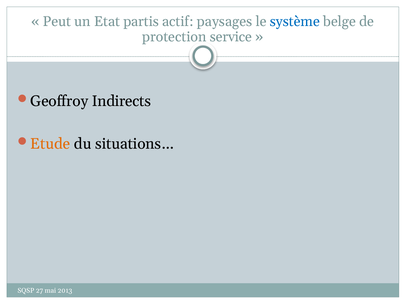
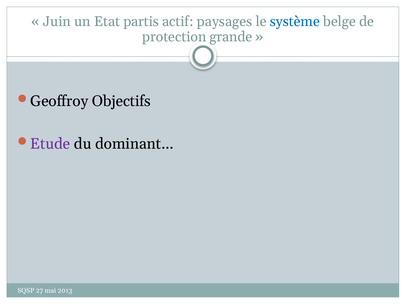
Peut: Peut -> Juin
service: service -> grande
Indirects: Indirects -> Objectifs
Etude colour: orange -> purple
situations…: situations… -> dominant…
